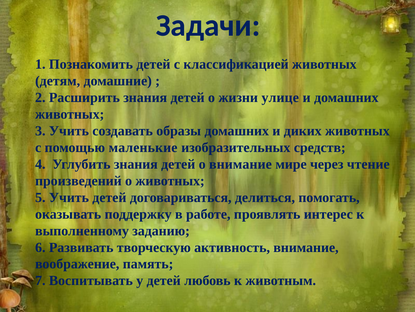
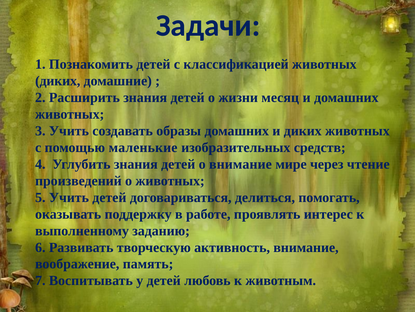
детям at (58, 81): детям -> диких
улице: улице -> месяц
